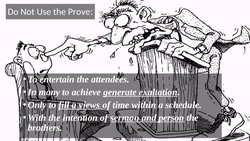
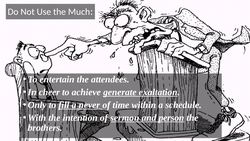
Prove: Prove -> Much
many: many -> cheer
views: views -> never
